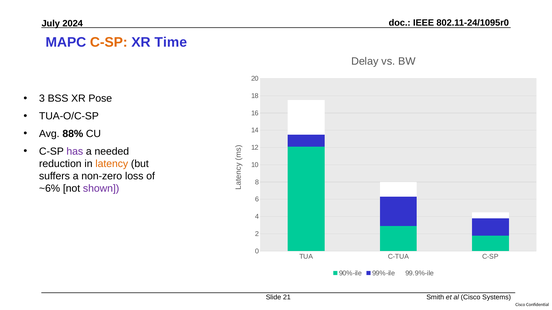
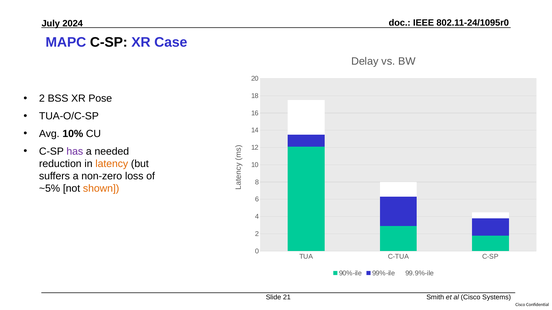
C-SP at (109, 42) colour: orange -> black
Time: Time -> Case
3 at (42, 99): 3 -> 2
88%: 88% -> 10%
~6%: ~6% -> ~5%
shown colour: purple -> orange
